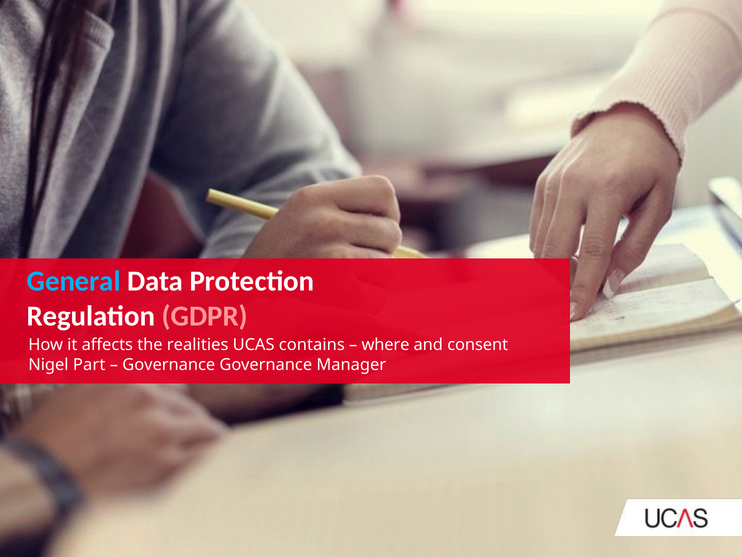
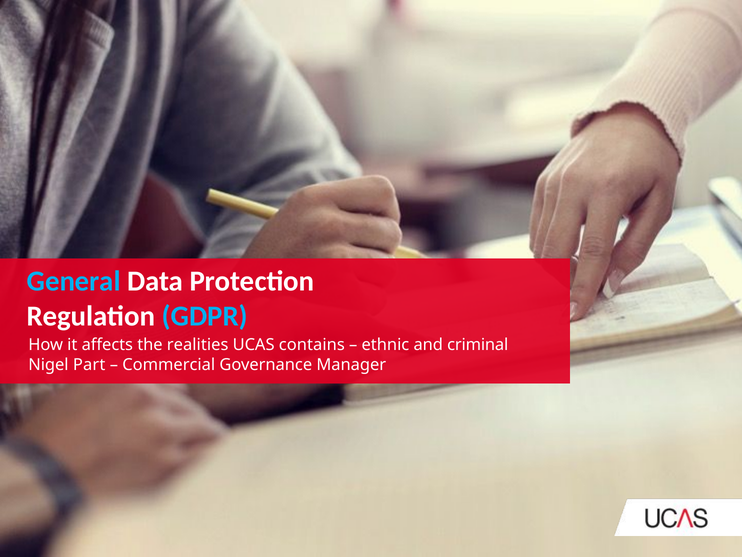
GDPR colour: pink -> light blue
where: where -> ethnic
consent: consent -> criminal
Governance at (169, 364): Governance -> Commercial
